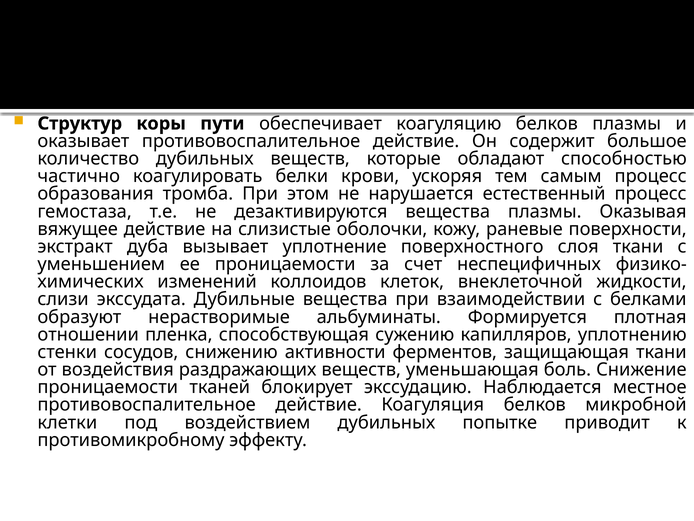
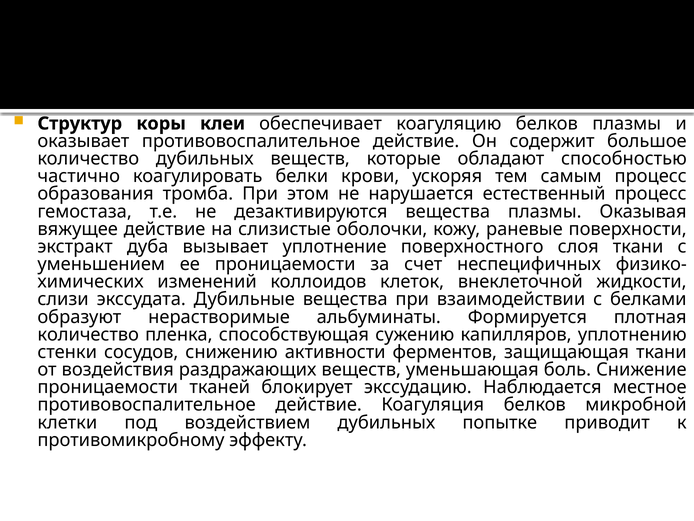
пути: пути -> клеи
отношении at (88, 334): отношении -> количество
